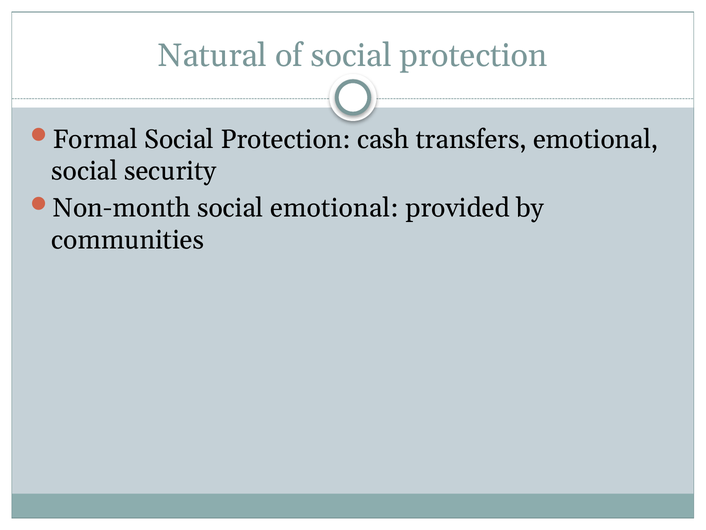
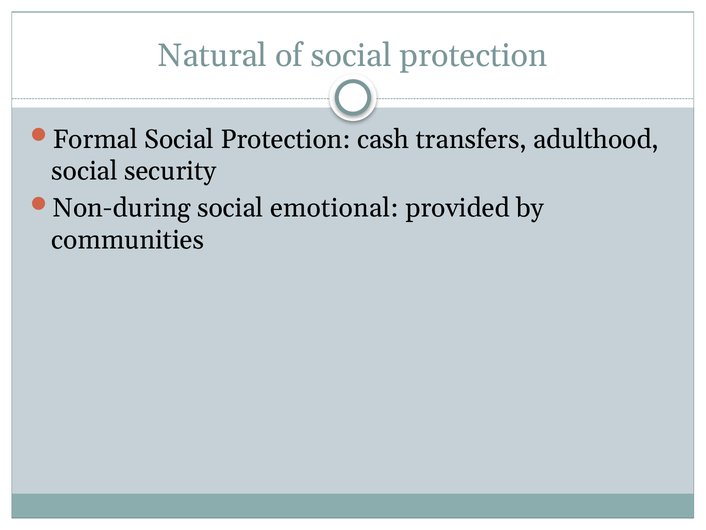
transfers emotional: emotional -> adulthood
Non-month: Non-month -> Non-during
